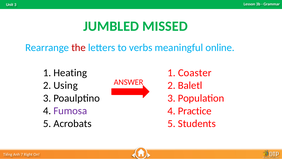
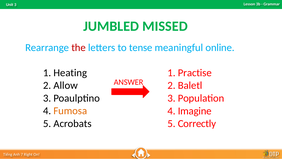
verbs: verbs -> tense
Coaster: Coaster -> Practise
Using: Using -> Allow
Fumosa colour: purple -> orange
Practice: Practice -> Imagine
Students: Students -> Correctly
